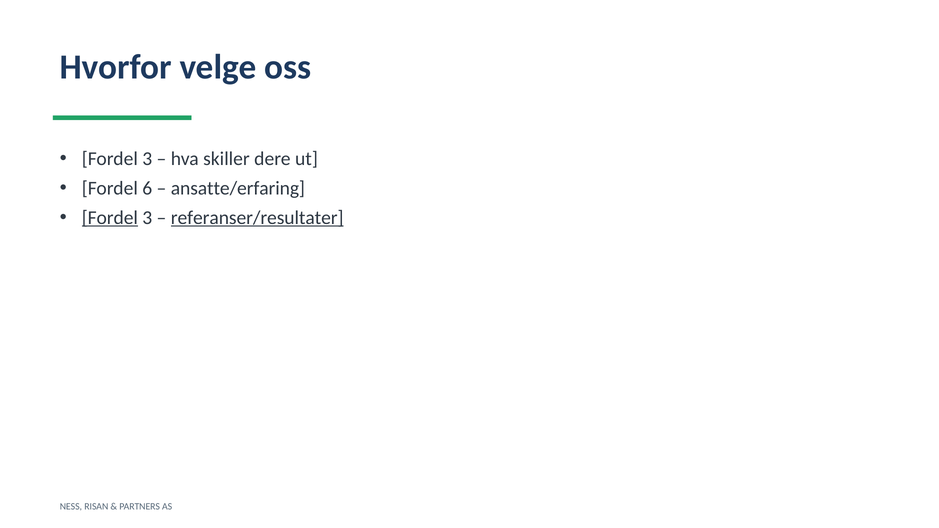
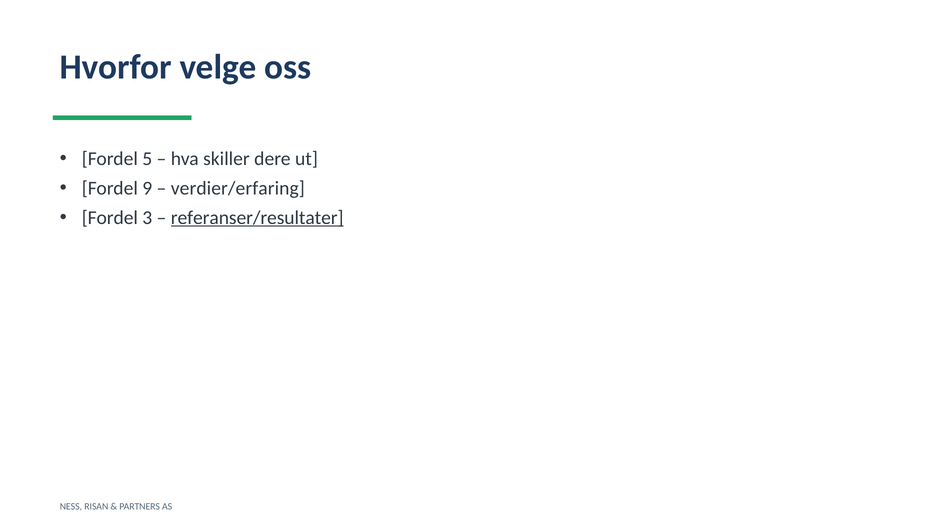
3 at (147, 159): 3 -> 5
6: 6 -> 9
ansatte/erfaring: ansatte/erfaring -> verdier/erfaring
Fordel at (110, 218) underline: present -> none
